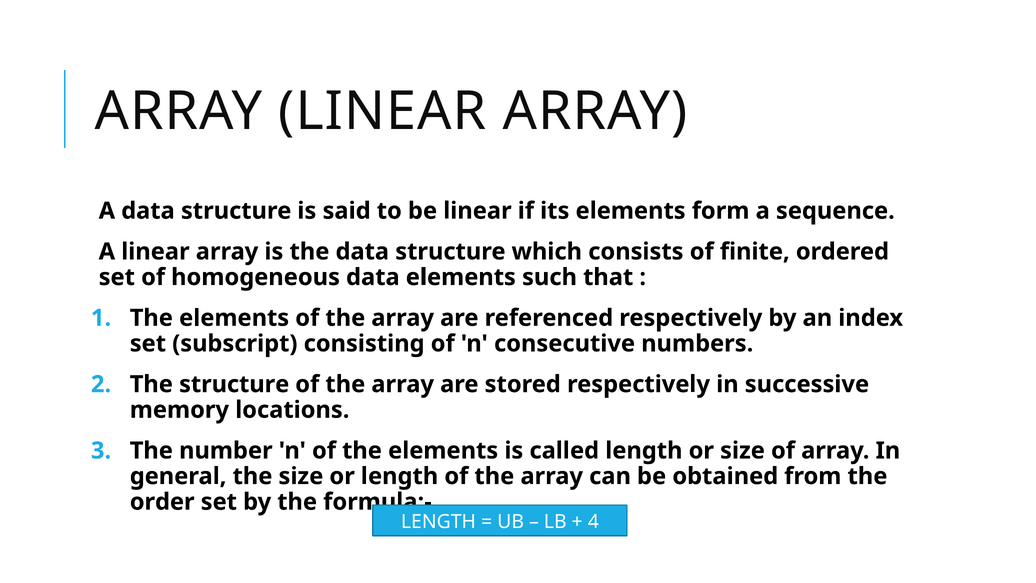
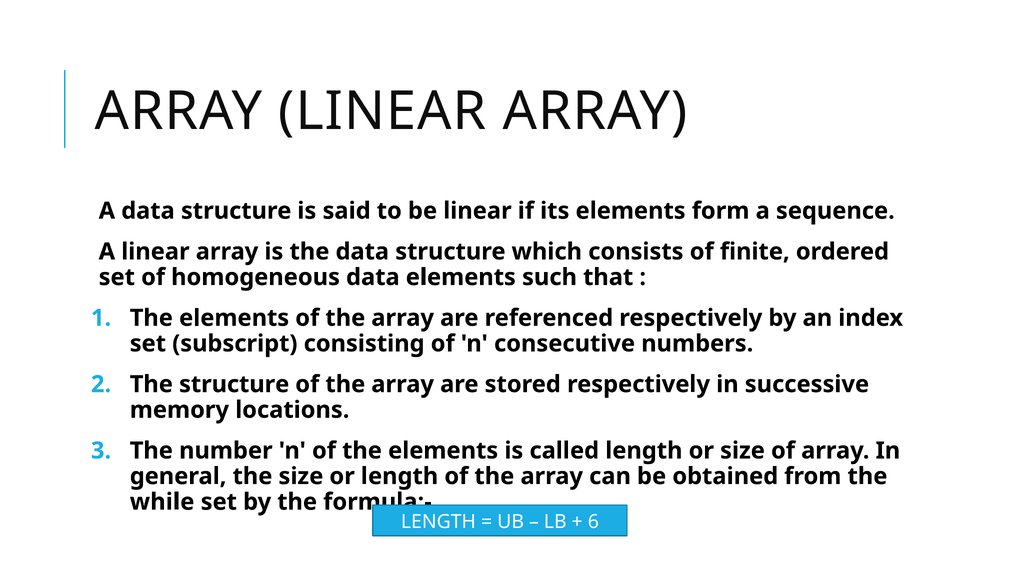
order: order -> while
4: 4 -> 6
